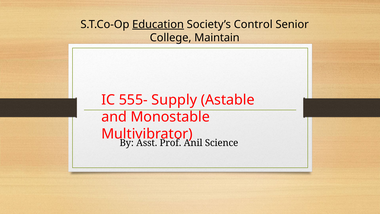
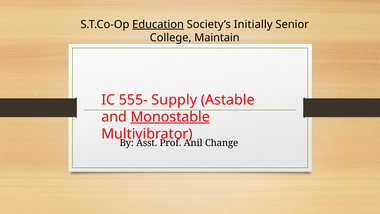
Control: Control -> Initially
Monostable underline: none -> present
Science: Science -> Change
